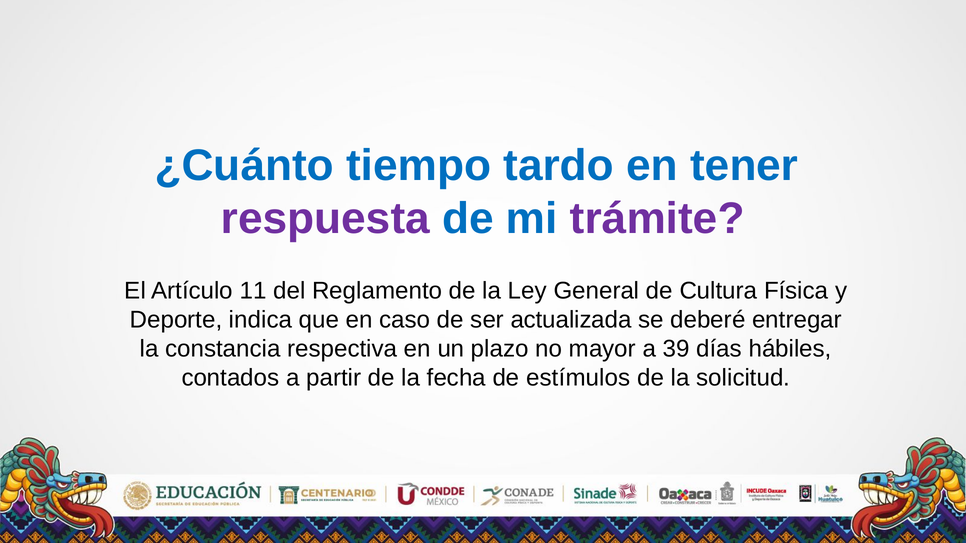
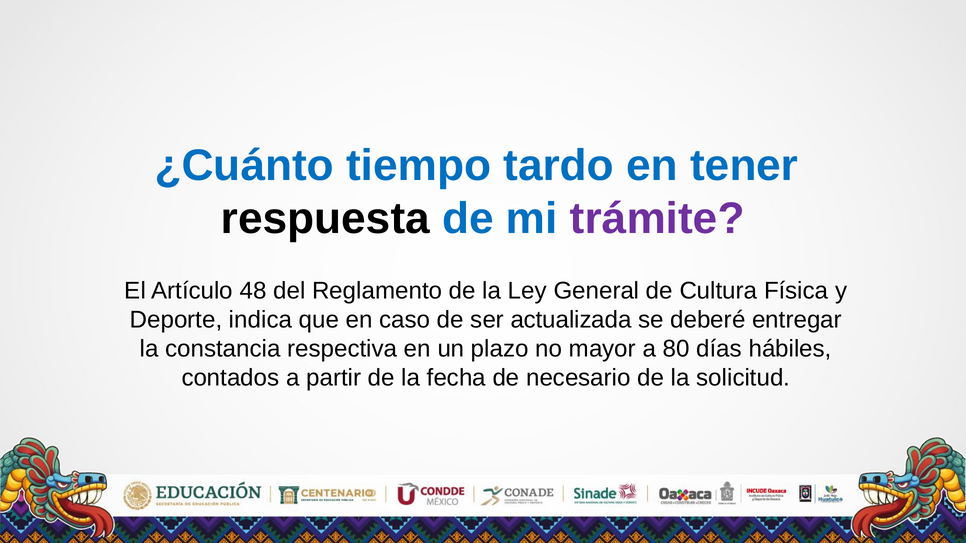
respuesta colour: purple -> black
11: 11 -> 48
39: 39 -> 80
estímulos: estímulos -> necesario
